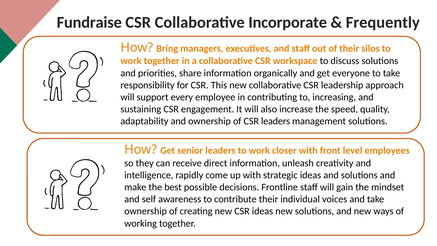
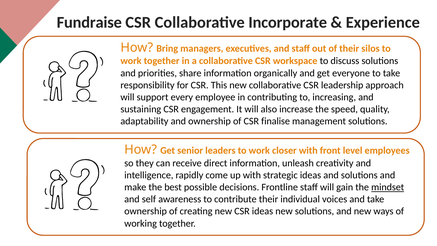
Frequently: Frequently -> Experience
CSR leaders: leaders -> finalise
mindset underline: none -> present
